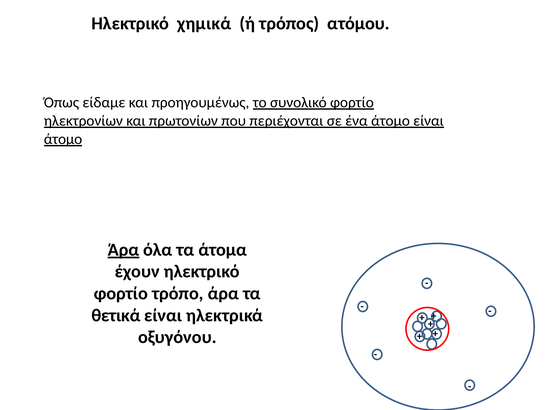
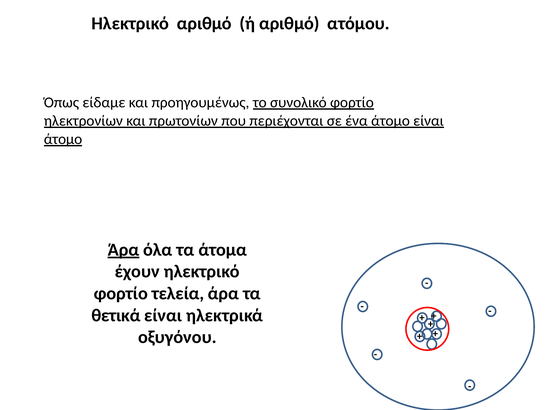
Ηλεκτρικό χημικά: χημικά -> αριθμό
ή τρόπος: τρόπος -> αριθμό
τρόπο: τρόπο -> τελεία
